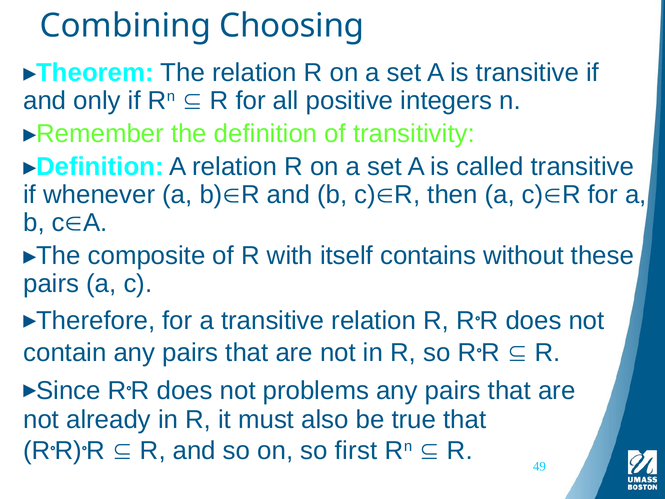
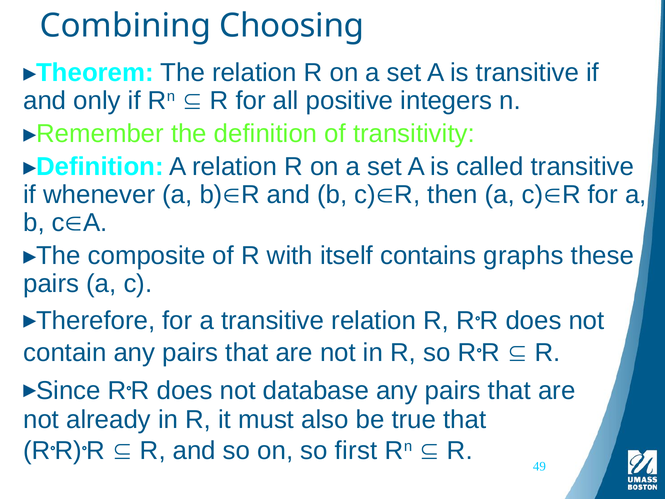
without: without -> graphs
problems: problems -> database
